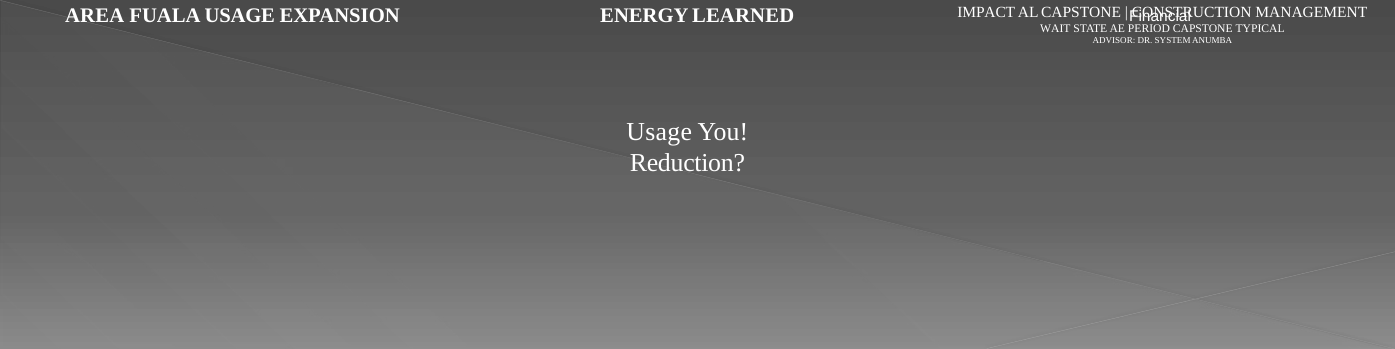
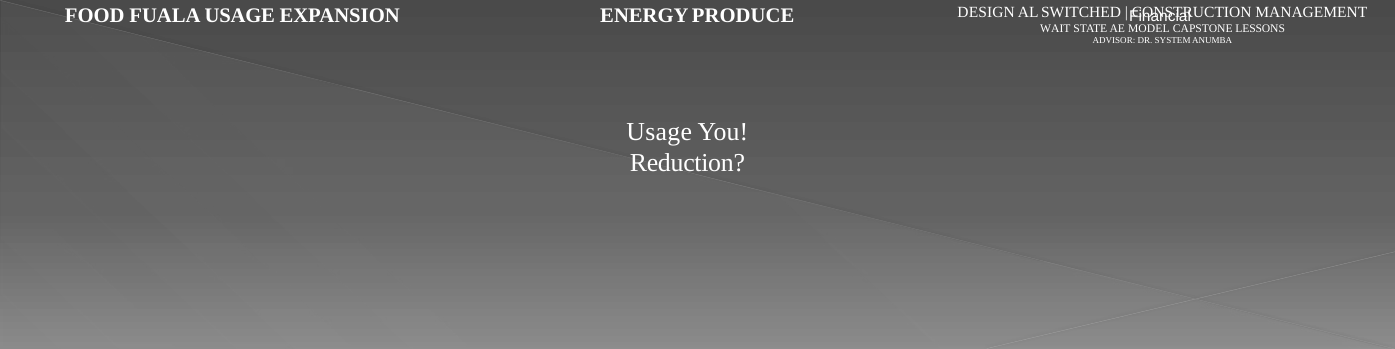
IMPACT: IMPACT -> DESIGN
AL CAPSTONE: CAPSTONE -> SWITCHED
AREA: AREA -> FOOD
LEARNED: LEARNED -> PRODUCE
PERIOD: PERIOD -> MODEL
TYPICAL: TYPICAL -> LESSONS
